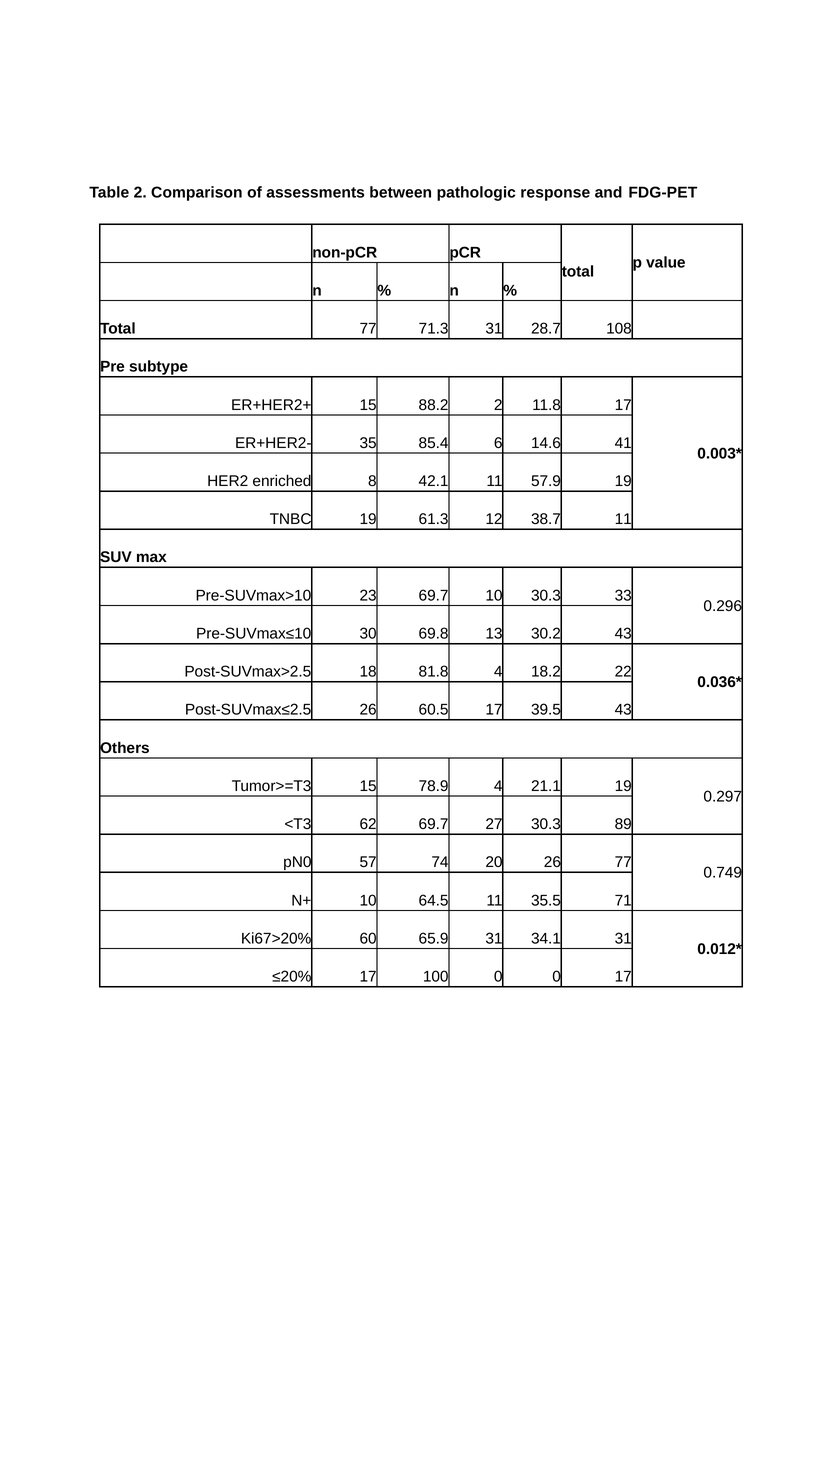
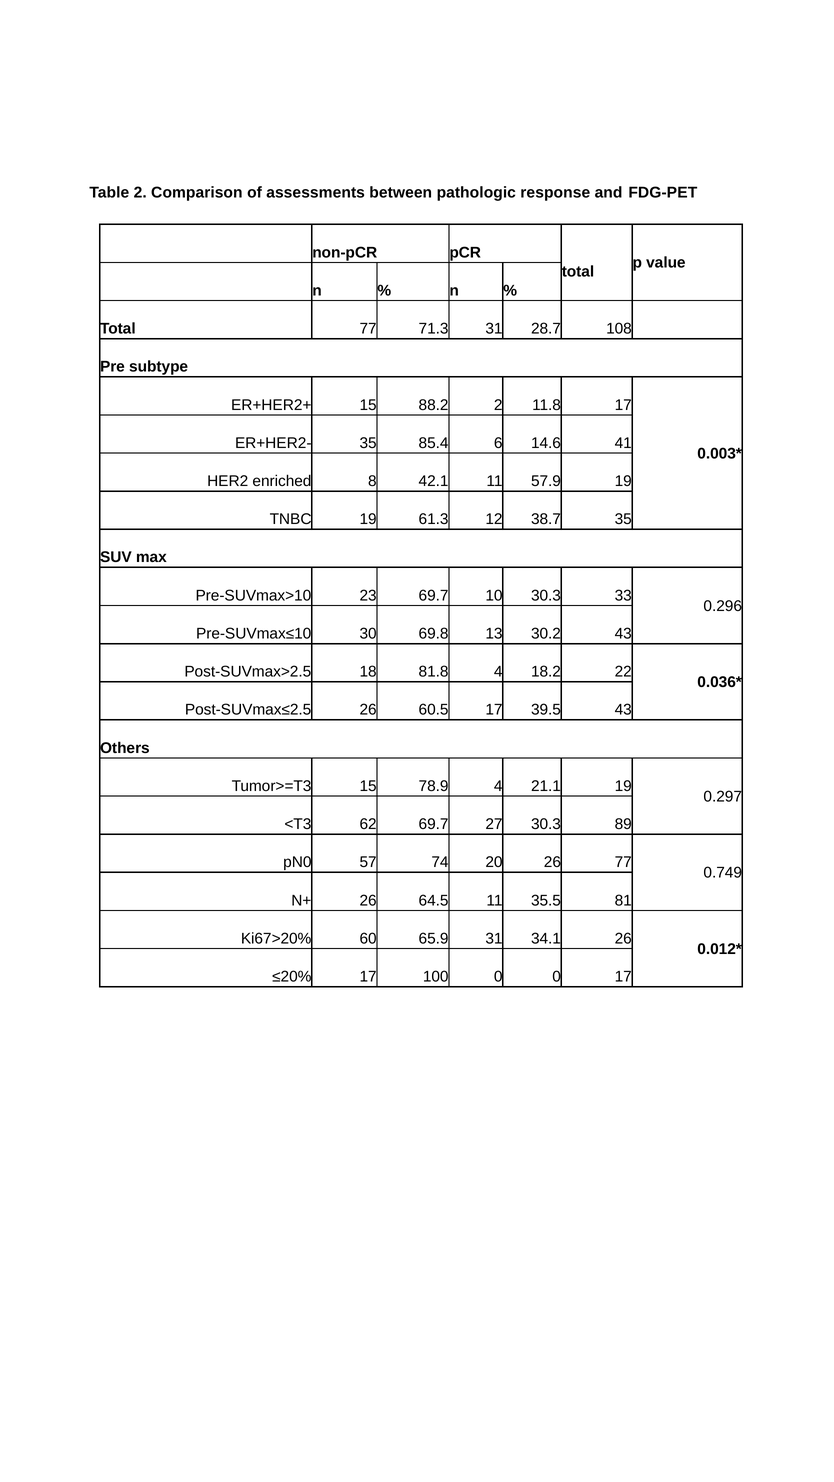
38.7 11: 11 -> 35
N+ 10: 10 -> 26
71: 71 -> 81
34.1 31: 31 -> 26
